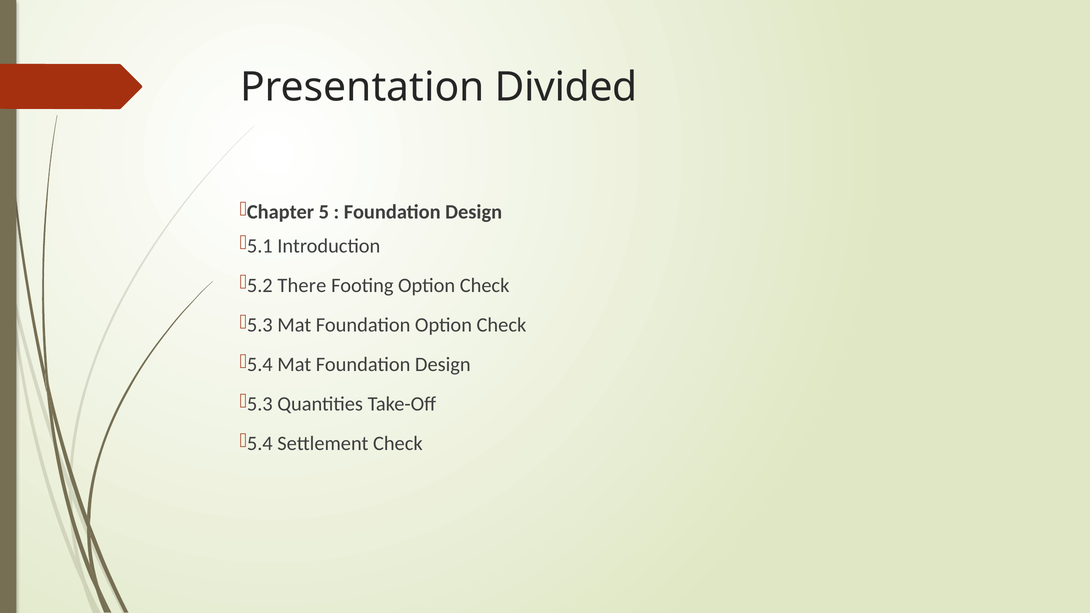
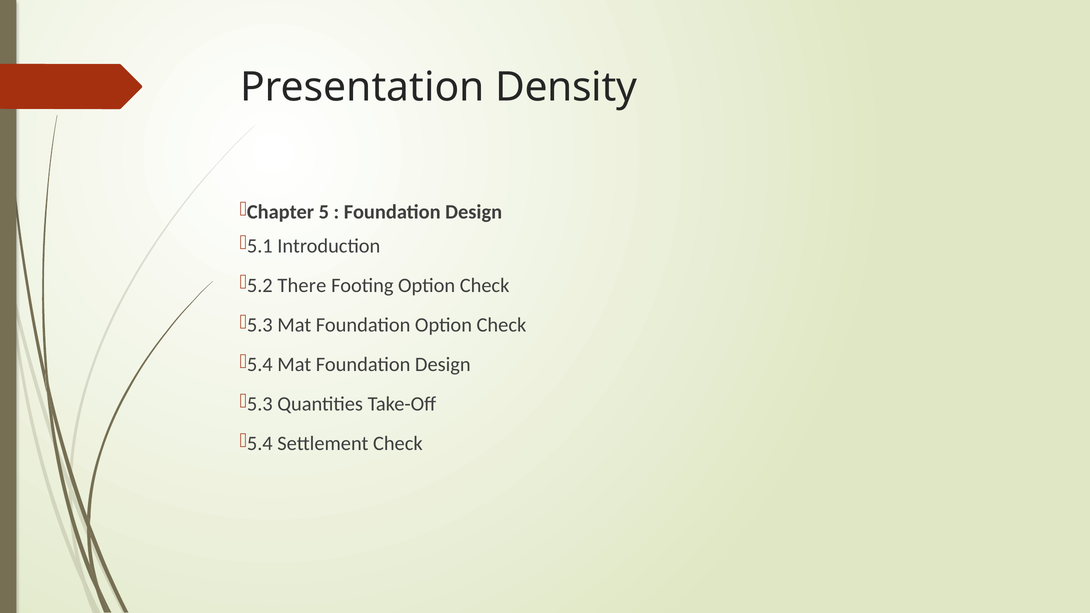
Divided: Divided -> Density
